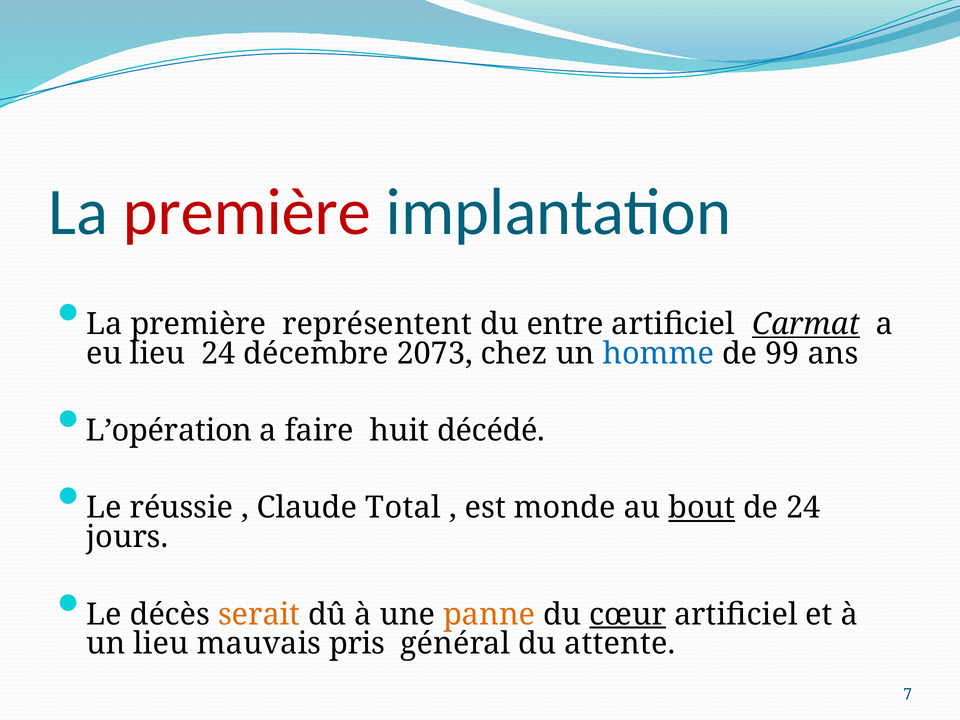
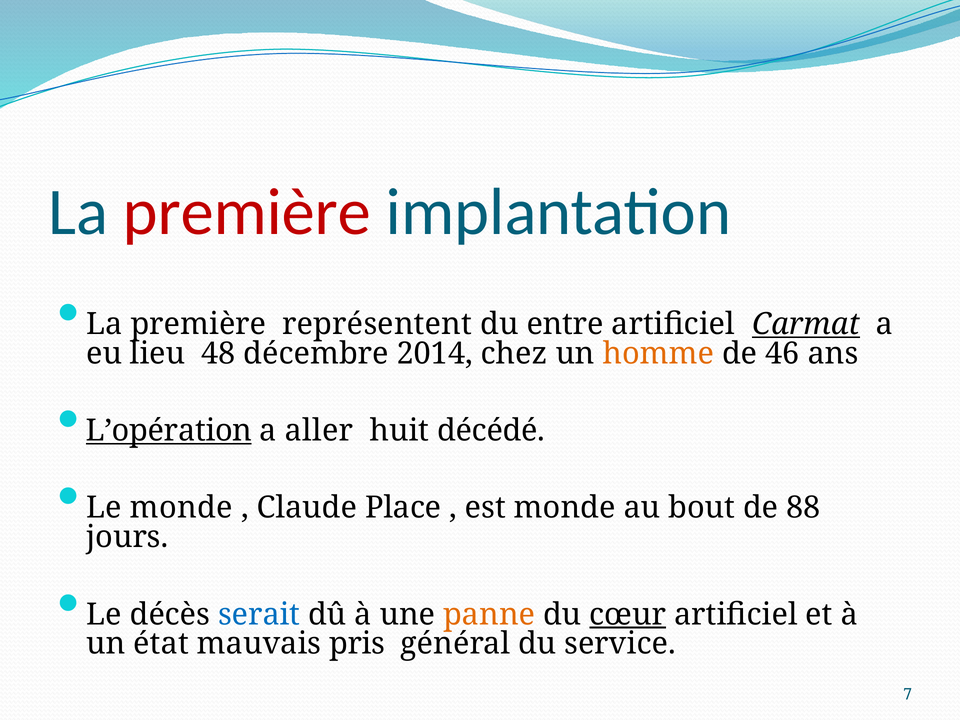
lieu 24: 24 -> 48
2073: 2073 -> 2014
homme colour: blue -> orange
99: 99 -> 46
L’opération underline: none -> present
faire: faire -> aller
Le réussie: réussie -> monde
Total: Total -> Place
bout underline: present -> none
de 24: 24 -> 88
serait colour: orange -> blue
un lieu: lieu -> état
attente: attente -> service
